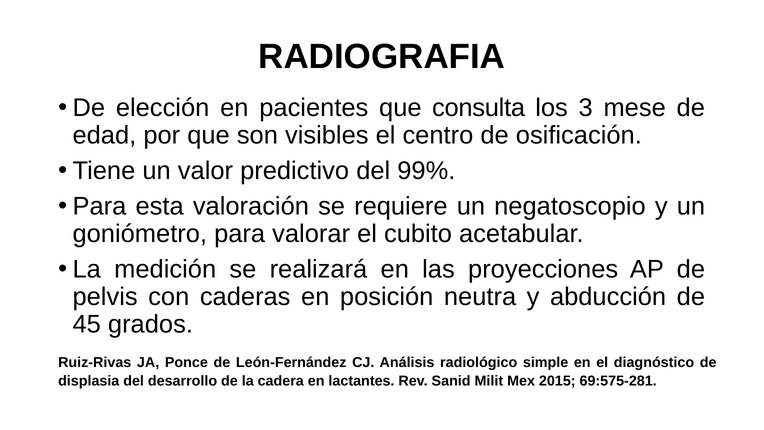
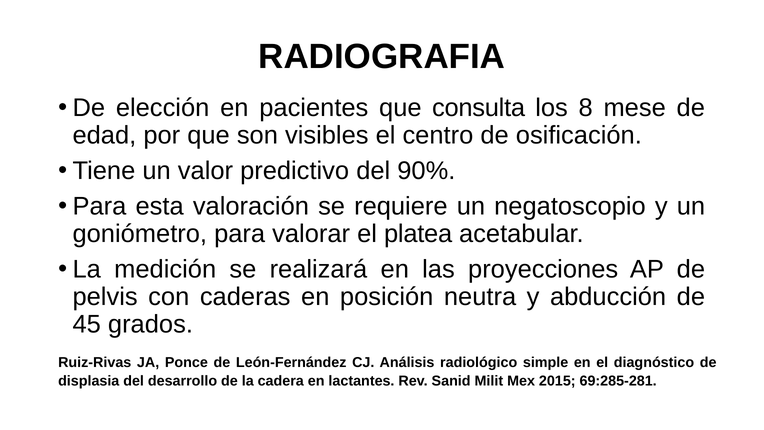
3: 3 -> 8
99%: 99% -> 90%
cubito: cubito -> platea
69:575-281: 69:575-281 -> 69:285-281
